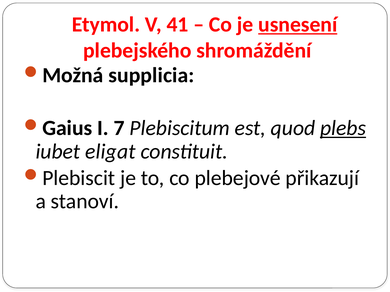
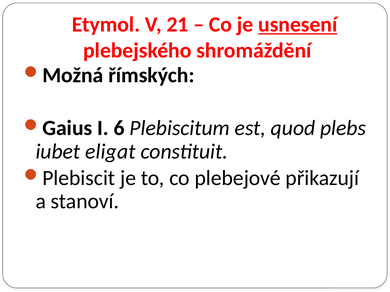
41: 41 -> 21
supplicia: supplicia -> římských
7: 7 -> 6
plebs underline: present -> none
